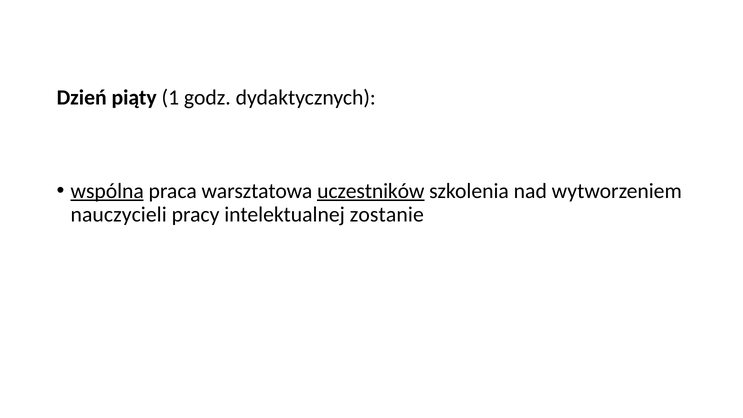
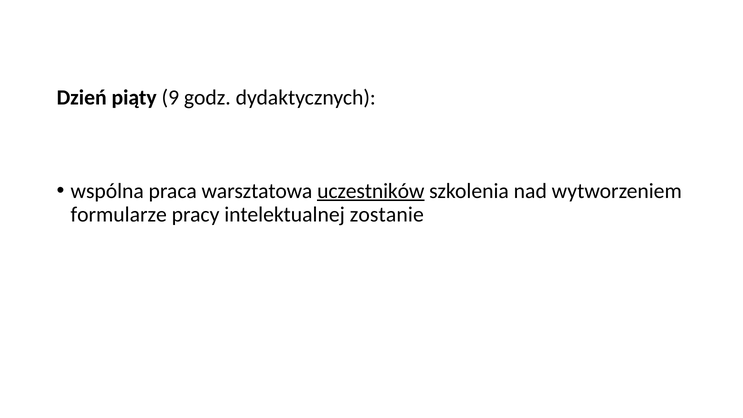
1: 1 -> 9
wspólna underline: present -> none
nauczycieli: nauczycieli -> formularze
